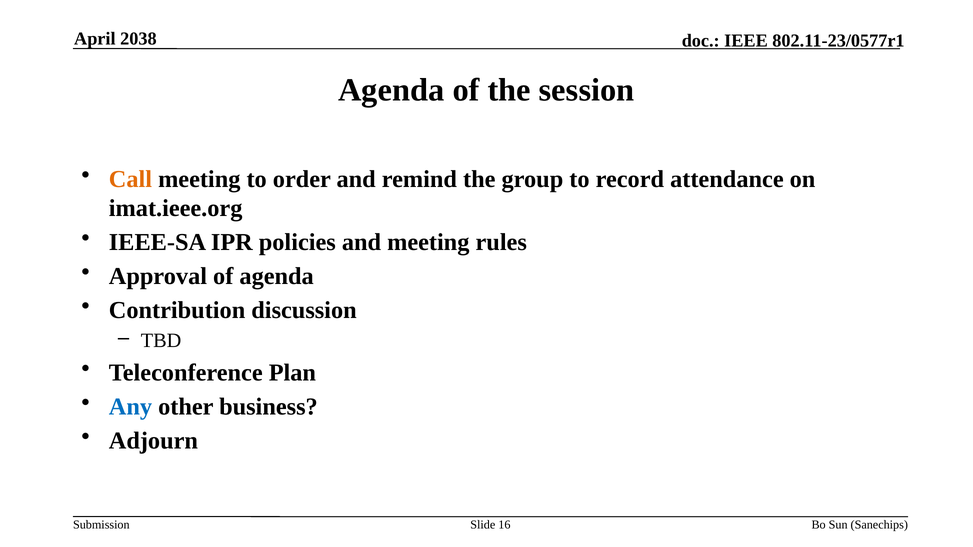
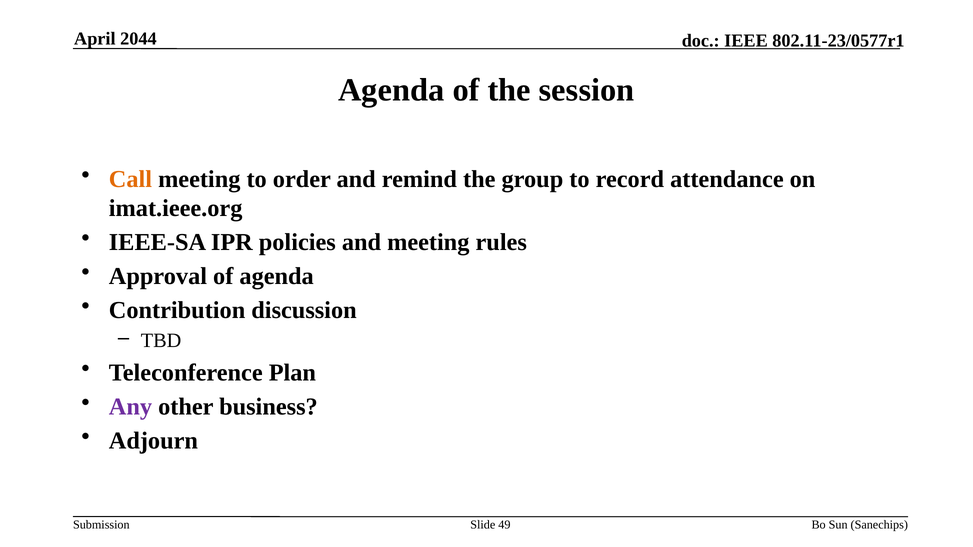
2038: 2038 -> 2044
Any colour: blue -> purple
16: 16 -> 49
